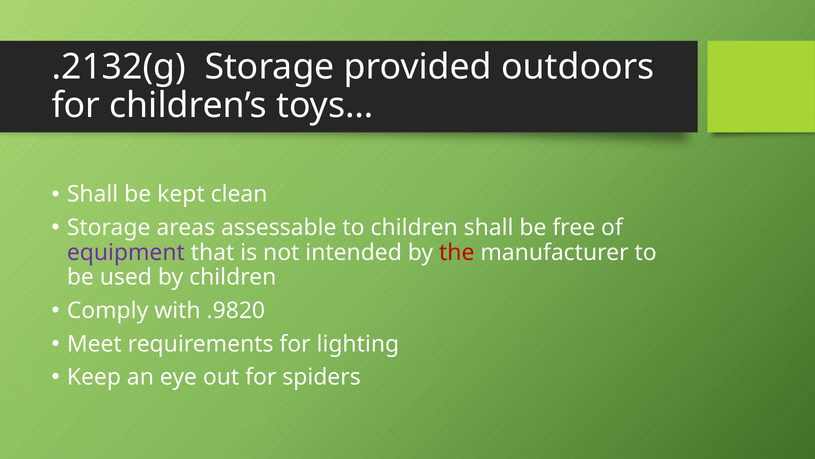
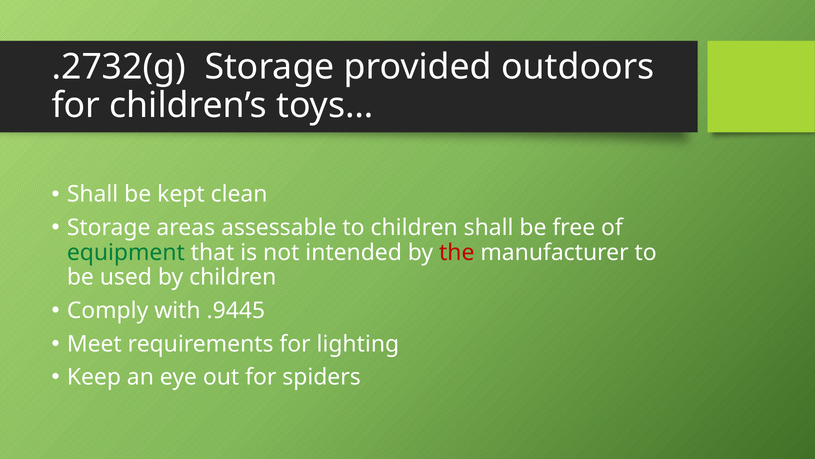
.2132(g: .2132(g -> .2732(g
equipment colour: purple -> green
.9820: .9820 -> .9445
